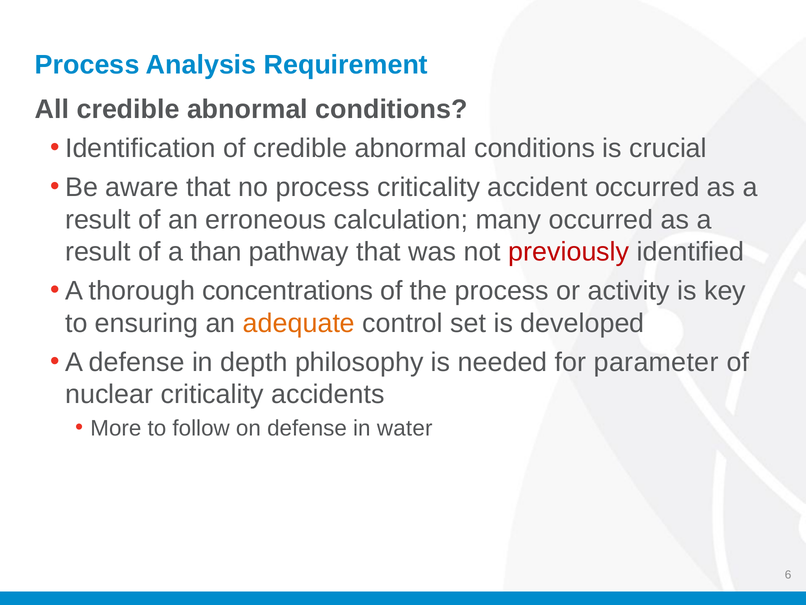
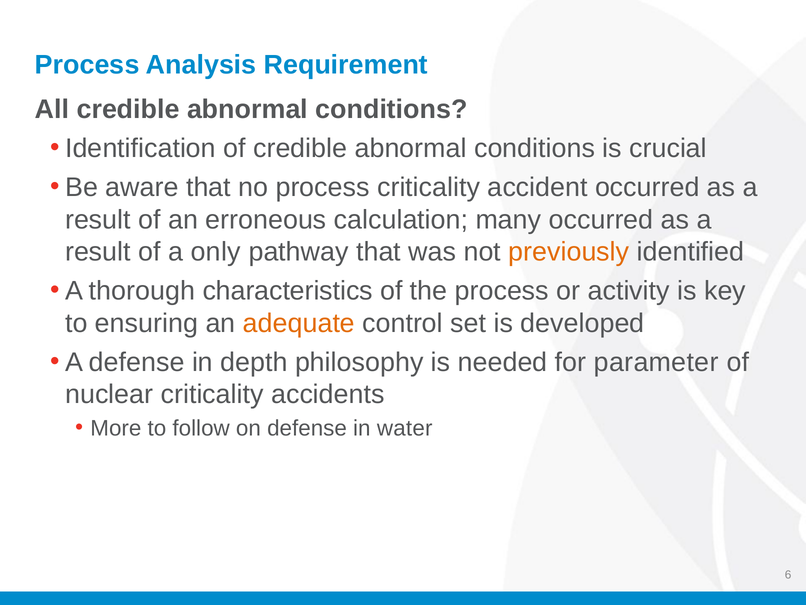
than: than -> only
previously colour: red -> orange
concentrations: concentrations -> characteristics
